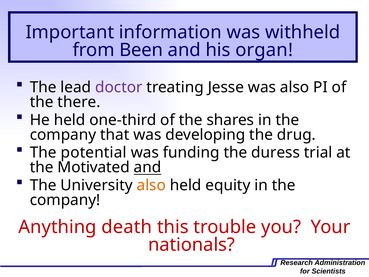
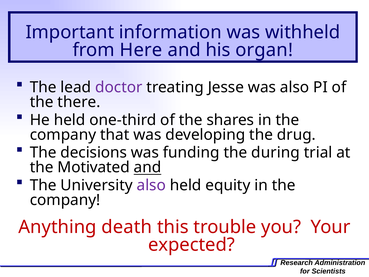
Been: Been -> Here
potential: potential -> decisions
duress: duress -> during
also at (151, 185) colour: orange -> purple
nationals: nationals -> expected
